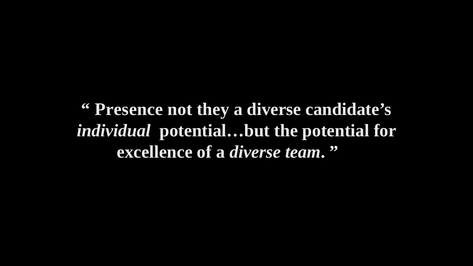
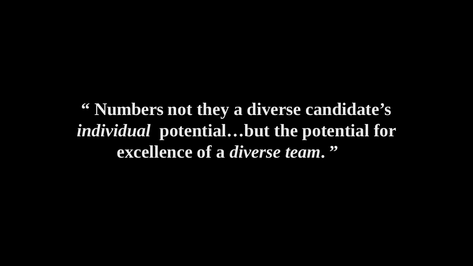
Presence: Presence -> Numbers
